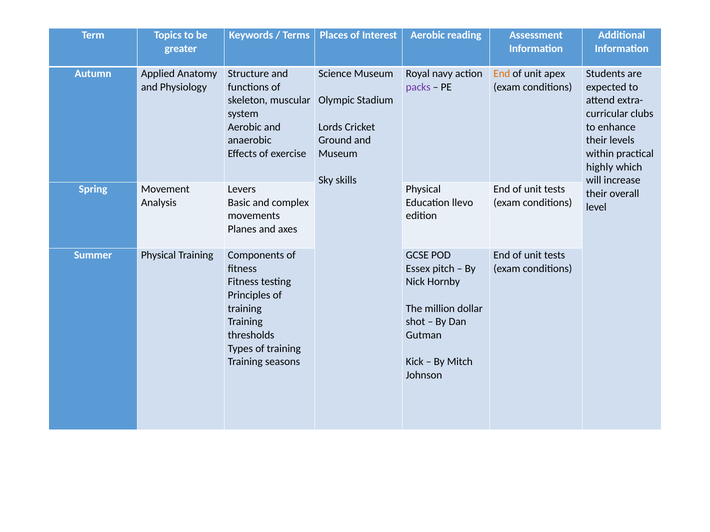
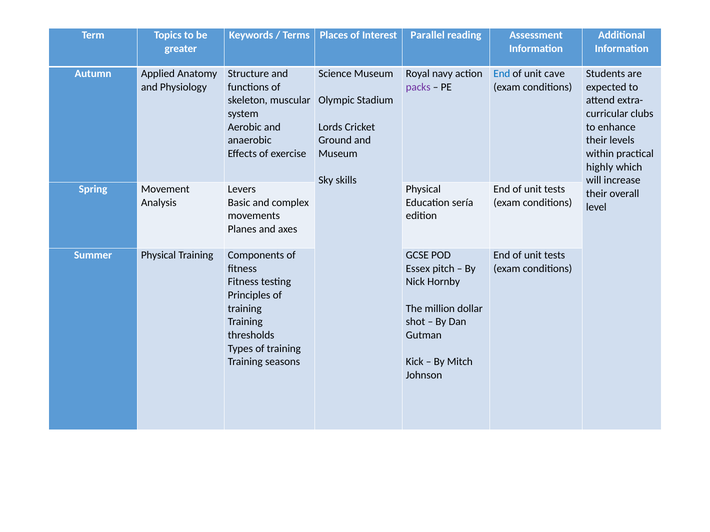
Interest Aerobic: Aerobic -> Parallel
End at (502, 74) colour: orange -> blue
apex: apex -> cave
llevo: llevo -> sería
